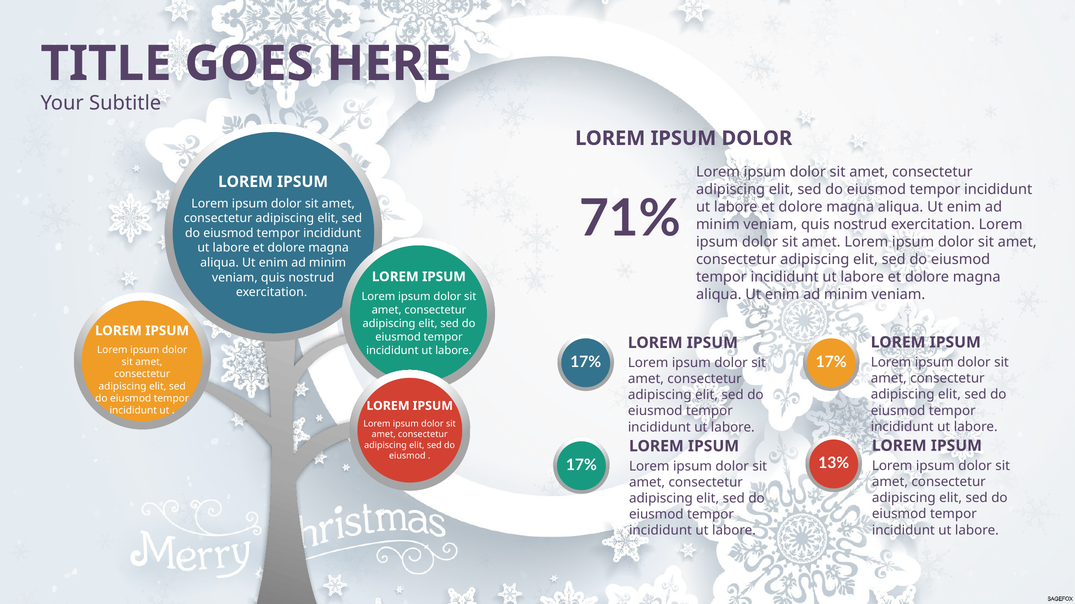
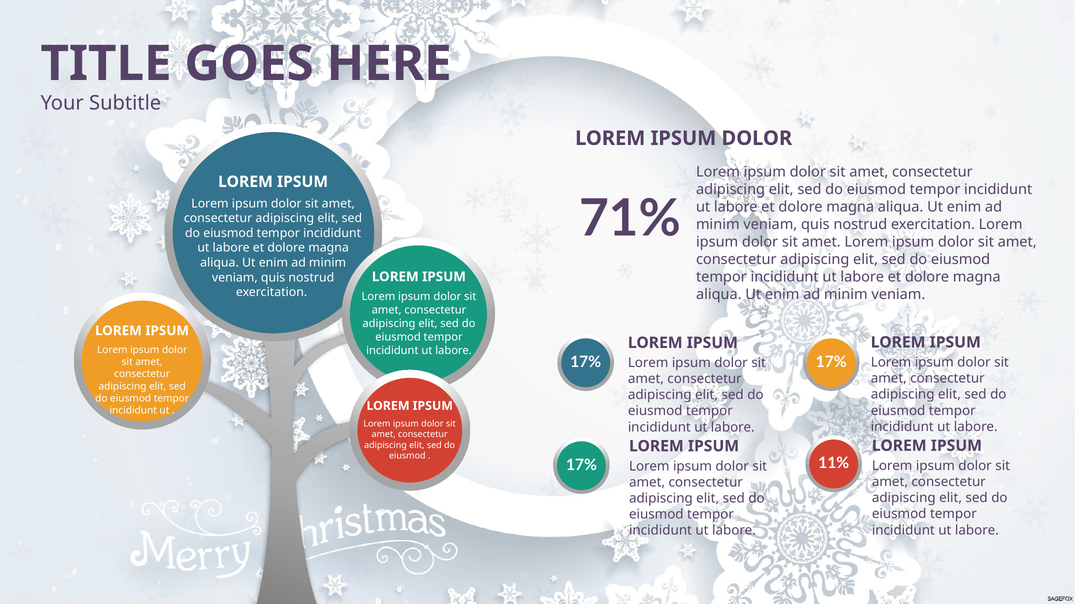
13%: 13% -> 11%
